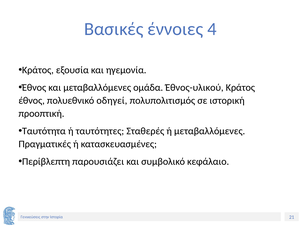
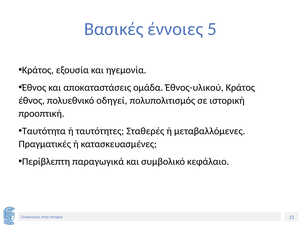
4: 4 -> 5
και μεταβαλλόμενες: μεταβαλλόμενες -> αποκαταστάσεις
παρουσιάζει: παρουσιάζει -> παραγωγικά
